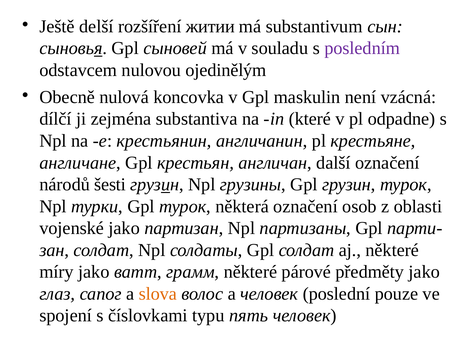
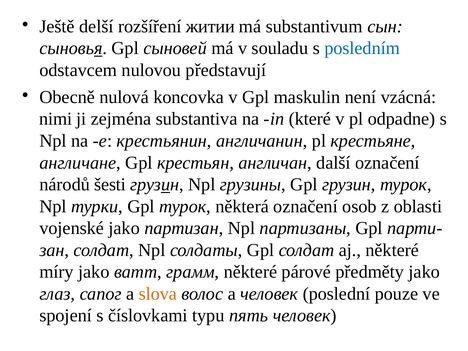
posledním colour: purple -> blue
ojedinělým: ojedinělým -> představují
dílčí: dílčí -> nimi
